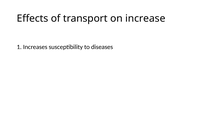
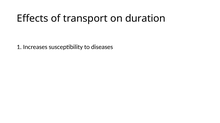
increase: increase -> duration
